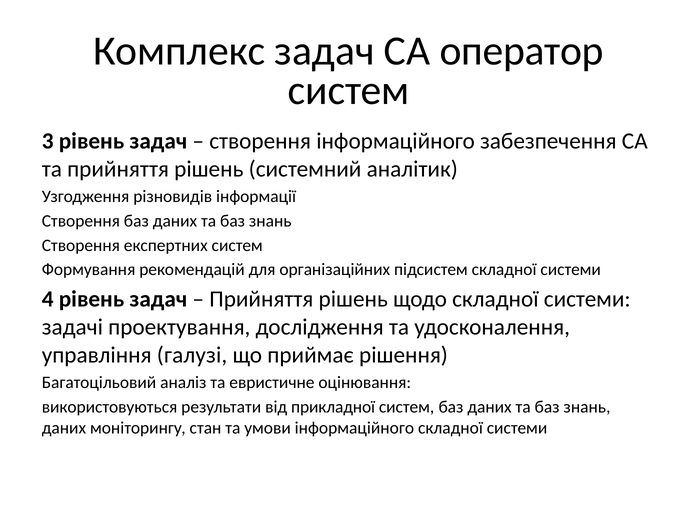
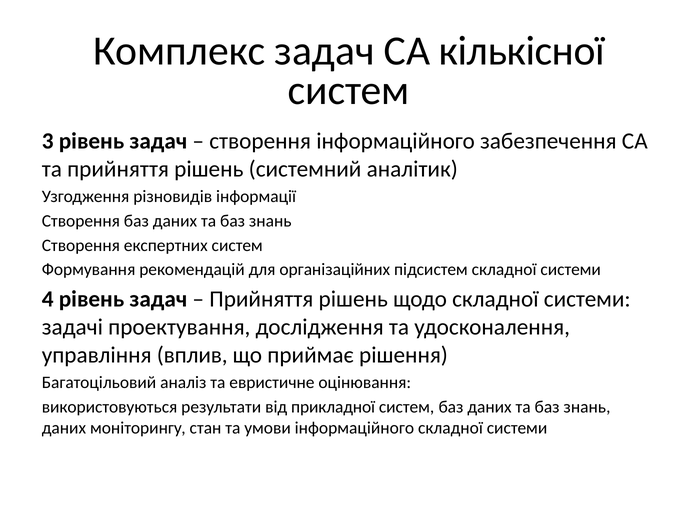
оператор: оператор -> кількісної
галузі: галузі -> вплив
